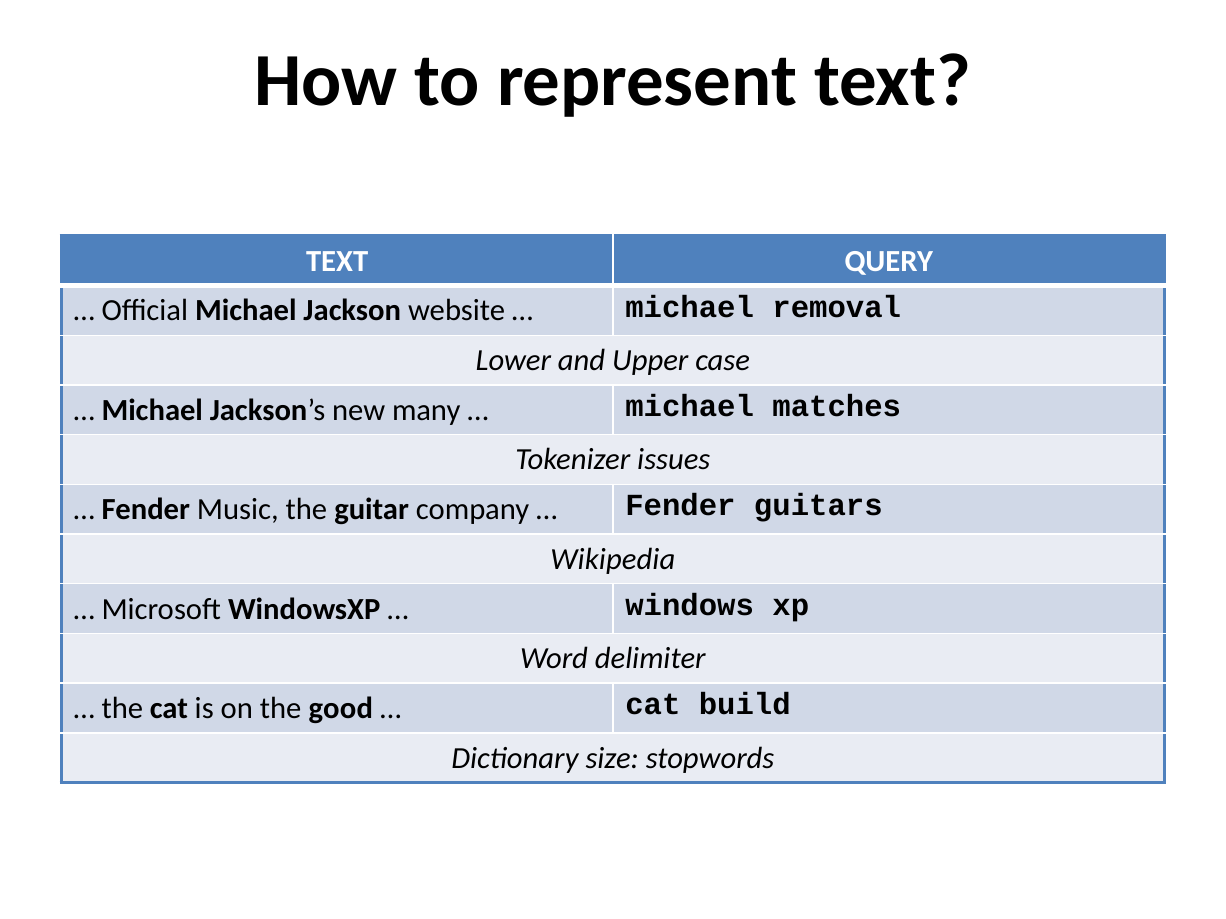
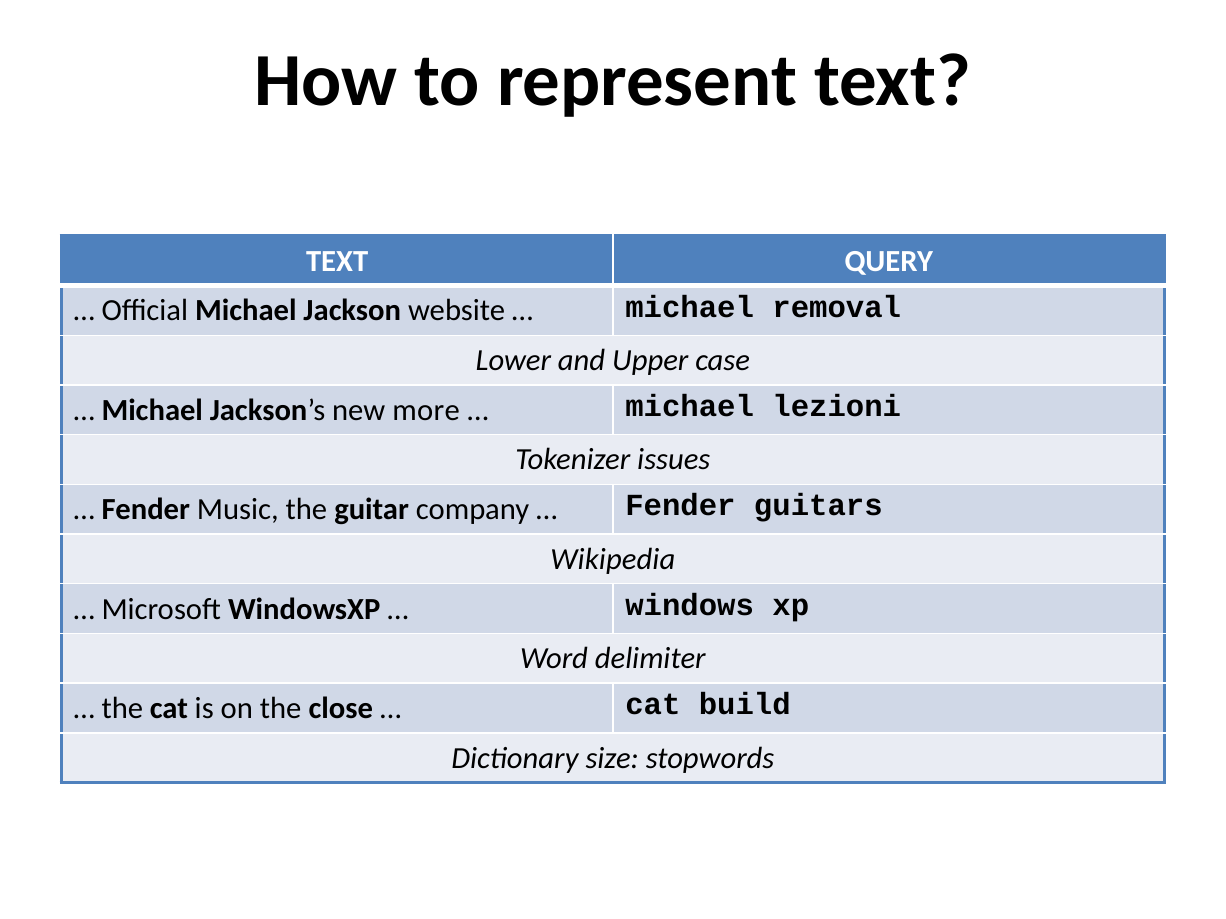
many: many -> more
matches: matches -> lezioni
good: good -> close
